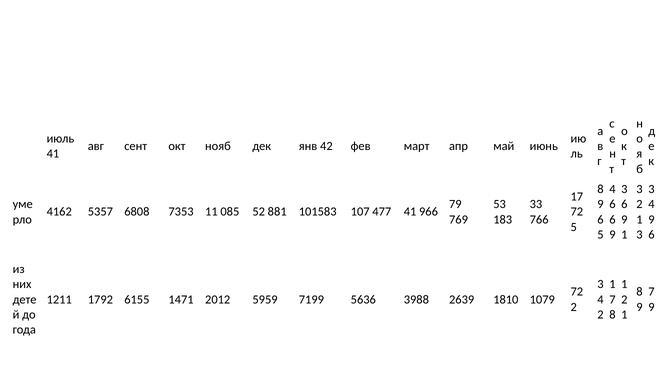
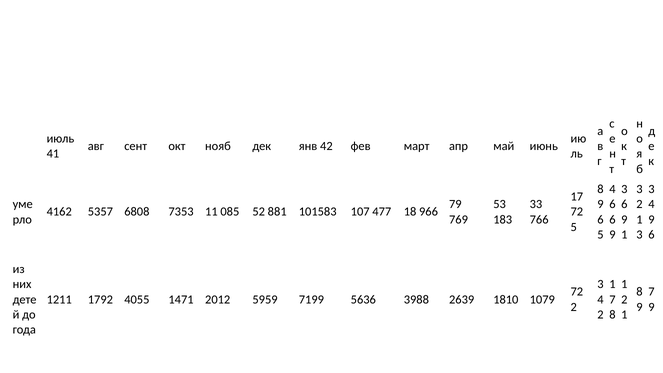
477 41: 41 -> 18
6155: 6155 -> 4055
